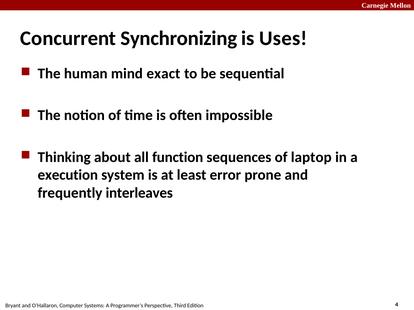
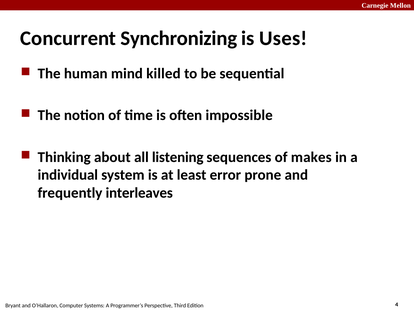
exact: exact -> killed
function: function -> listening
laptop: laptop -> makes
execution: execution -> individual
